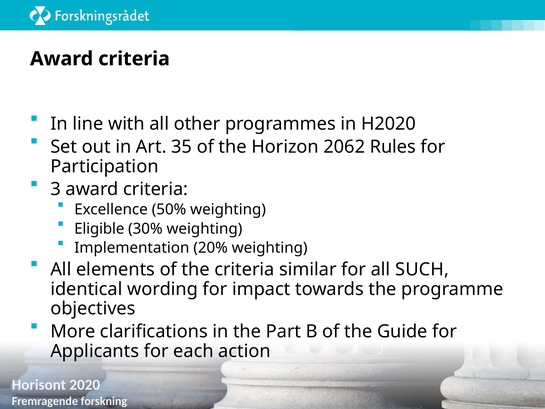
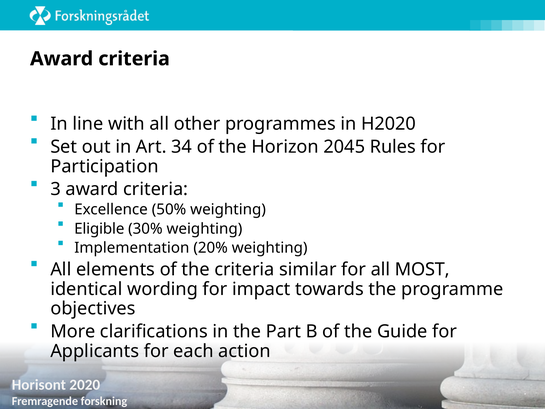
35: 35 -> 34
2062: 2062 -> 2045
SUCH: SUCH -> MOST
